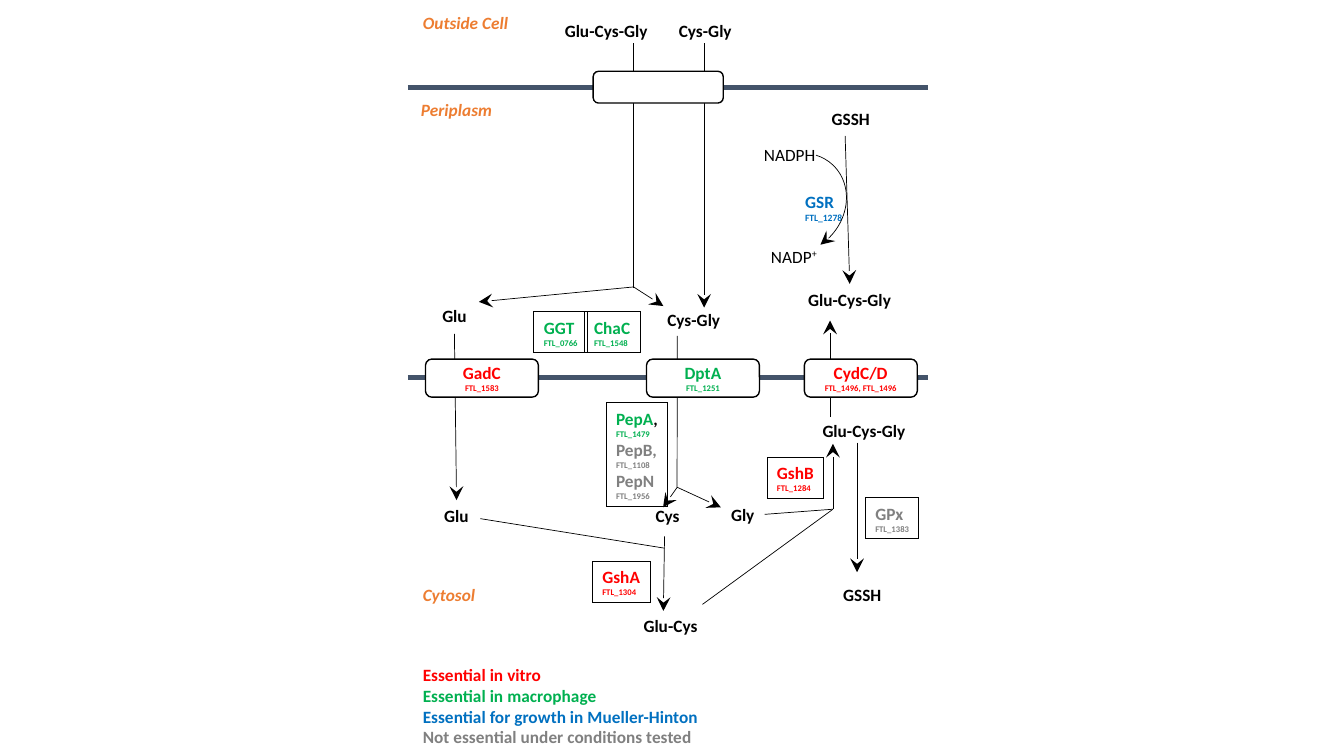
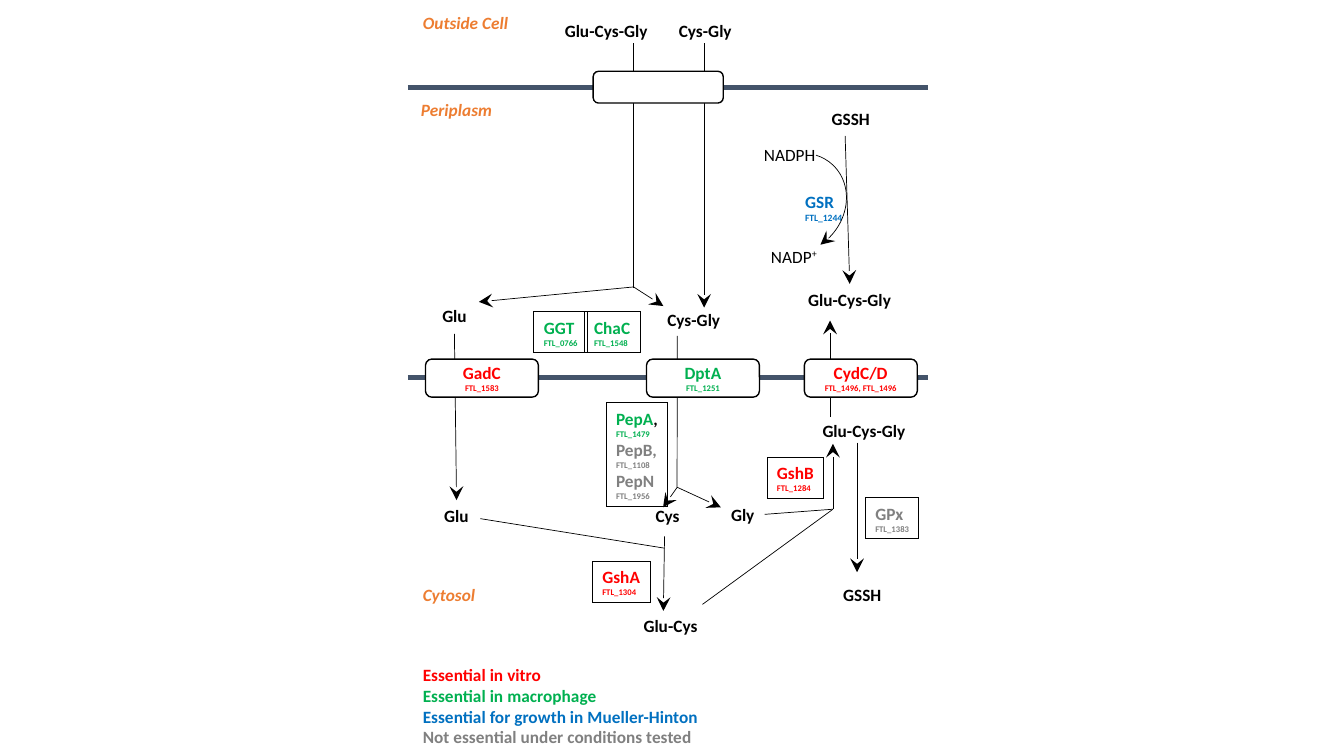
FTL_1278: FTL_1278 -> FTL_1244
